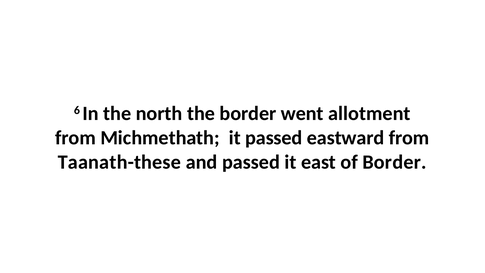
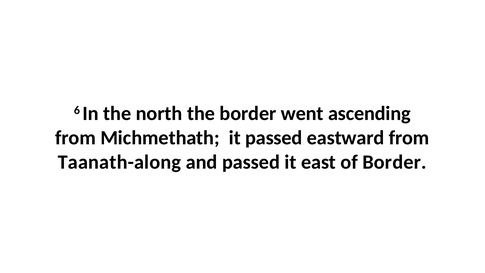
allotment: allotment -> ascending
Taanath-these: Taanath-these -> Taanath-along
